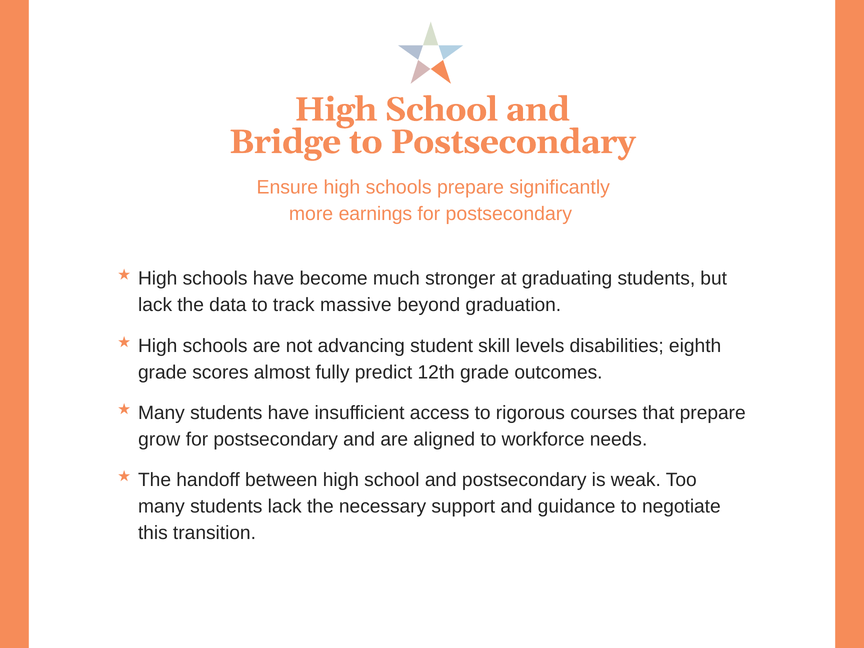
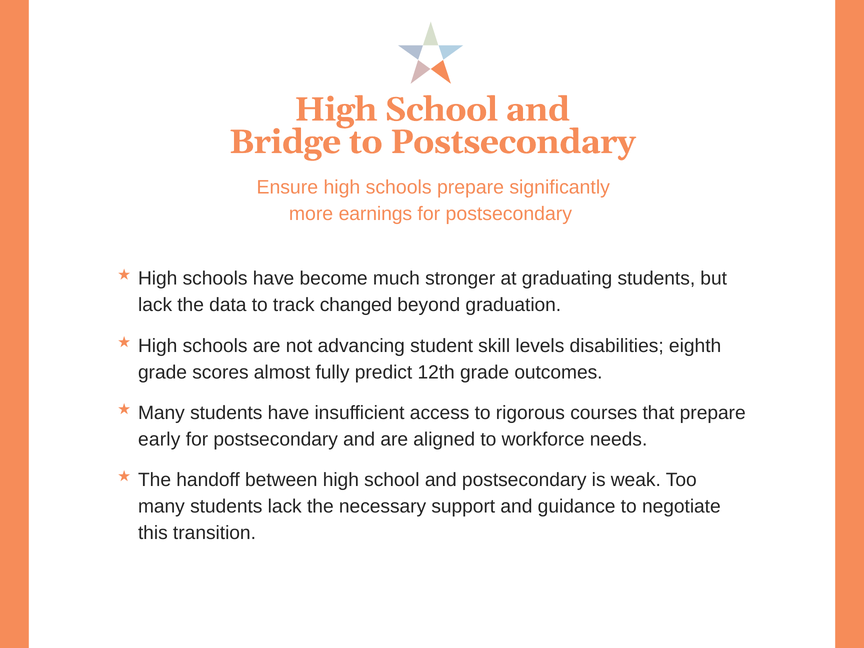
massive: massive -> changed
grow: grow -> early
